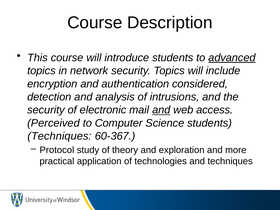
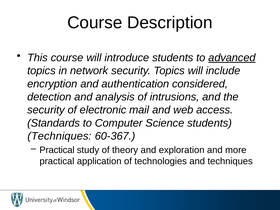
and at (161, 110) underline: present -> none
Perceived: Perceived -> Standards
Protocol at (57, 150): Protocol -> Practical
